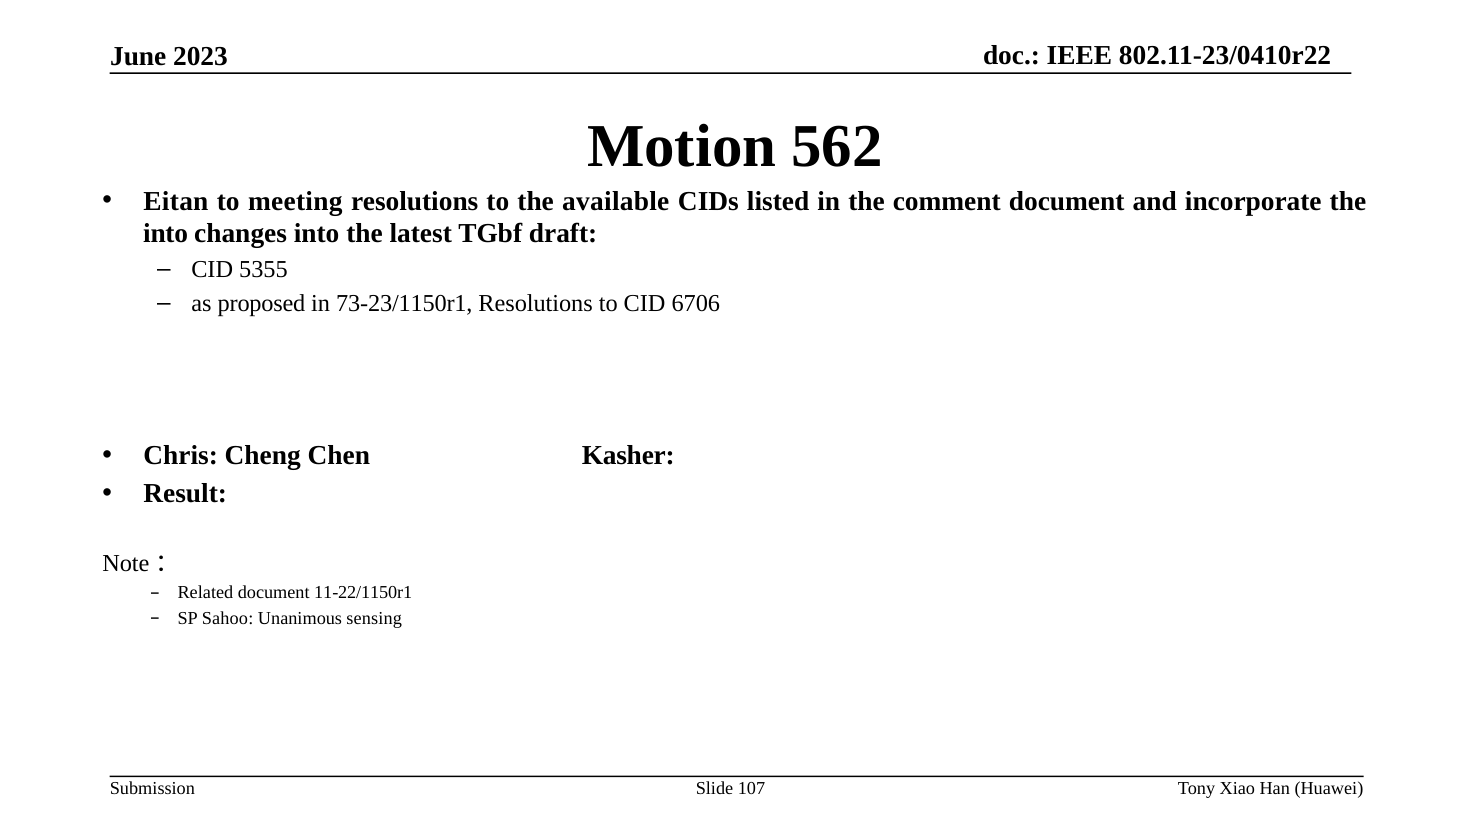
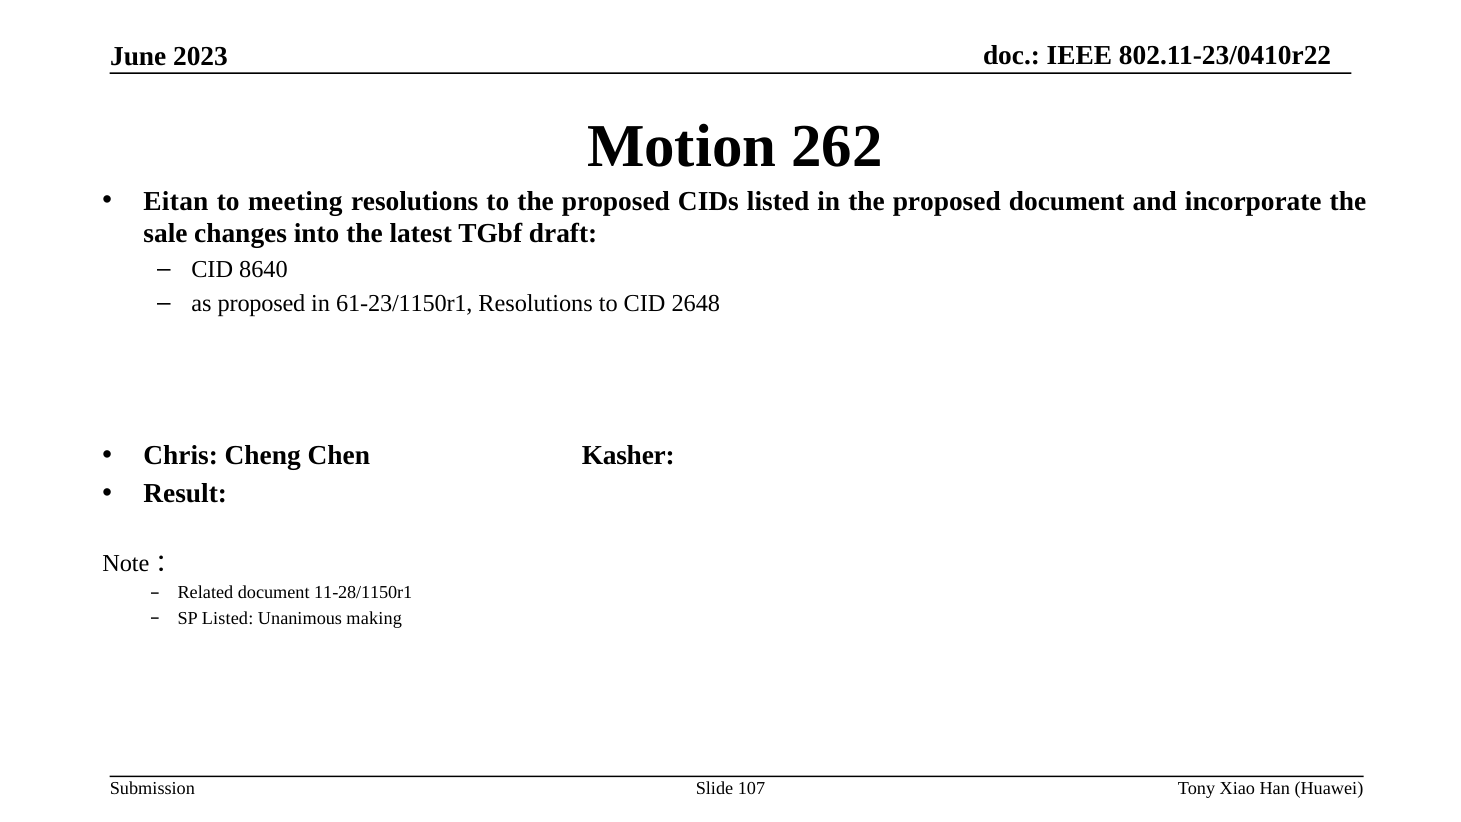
562: 562 -> 262
to the available: available -> proposed
in the comment: comment -> proposed
into at (166, 234): into -> sale
5355: 5355 -> 8640
73-23/1150r1: 73-23/1150r1 -> 61-23/1150r1
6706: 6706 -> 2648
11-22/1150r1: 11-22/1150r1 -> 11-28/1150r1
SP Sahoo: Sahoo -> Listed
sensing: sensing -> making
